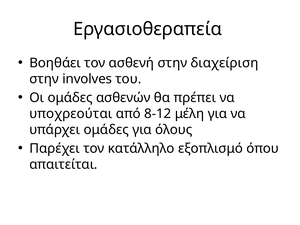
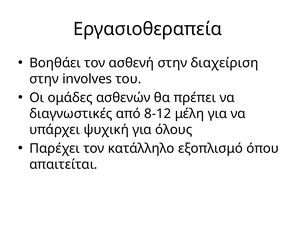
υποχρεούται: υποχρεούται -> διαγνωστικές
υπάρχει ομάδες: ομάδες -> ψυχική
